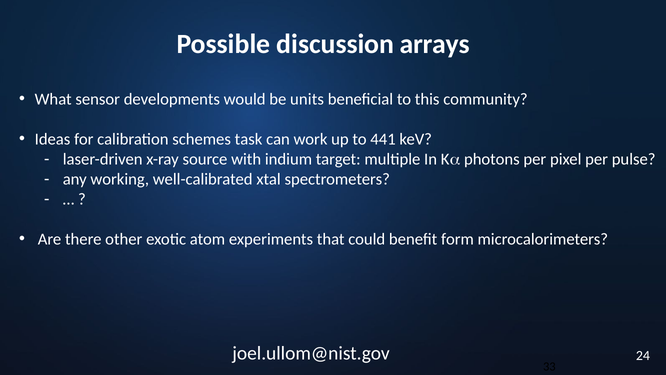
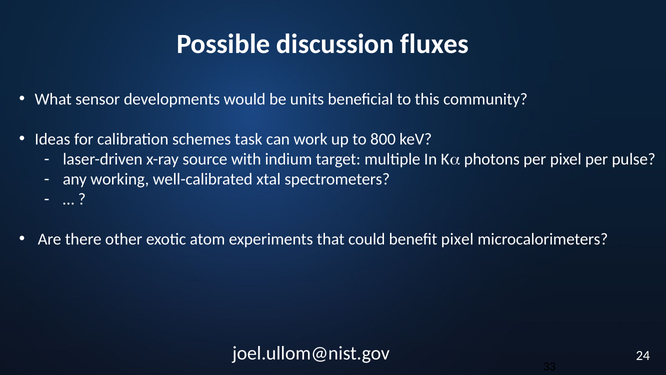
arrays: arrays -> fluxes
441: 441 -> 800
benefit form: form -> pixel
